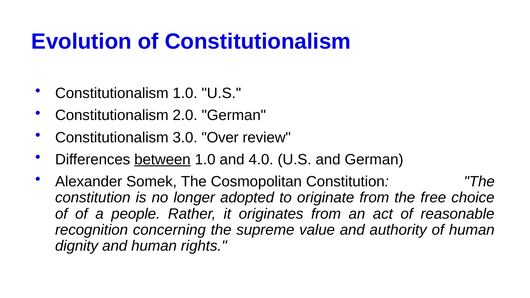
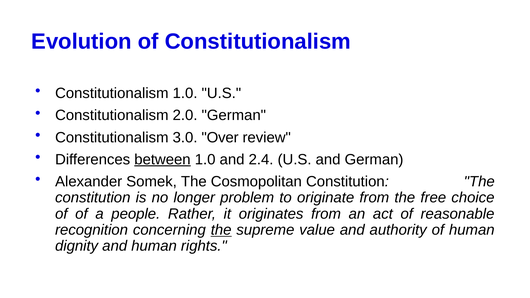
4.0: 4.0 -> 2.4
adopted: adopted -> problem
the at (221, 230) underline: none -> present
